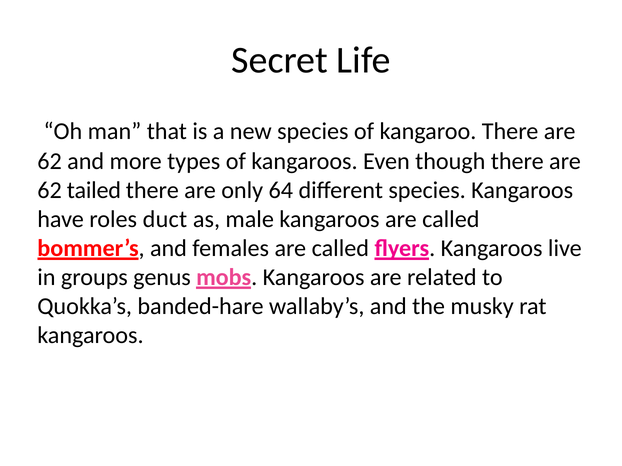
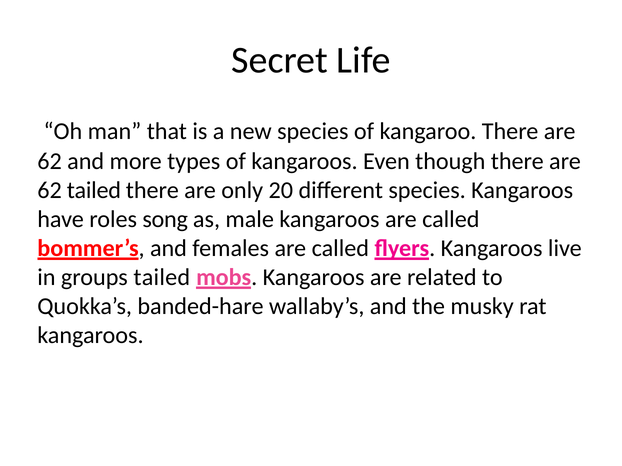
64: 64 -> 20
duct: duct -> song
groups genus: genus -> tailed
